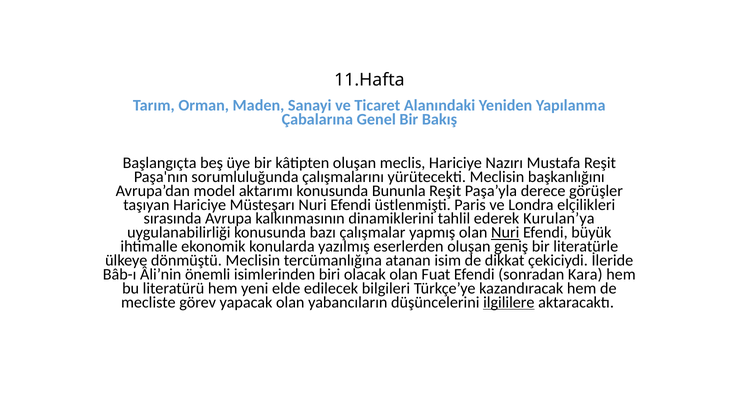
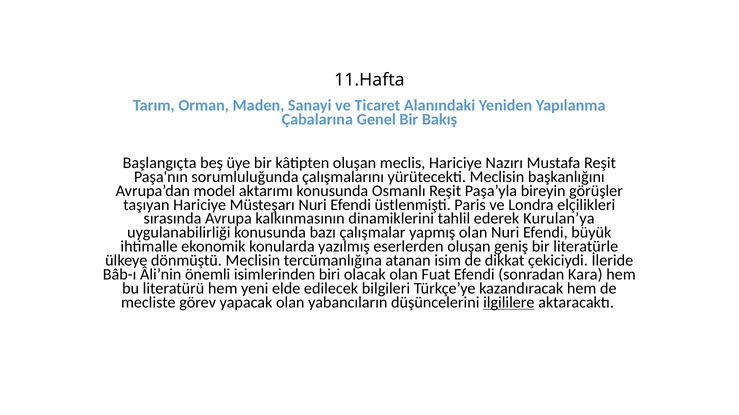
Bununla: Bununla -> Osmanlı
derece: derece -> bireyin
Nuri at (505, 233) underline: present -> none
